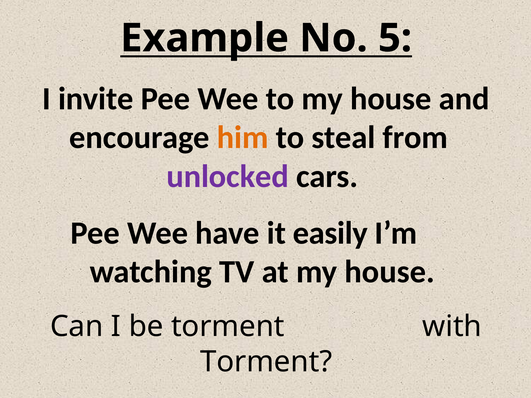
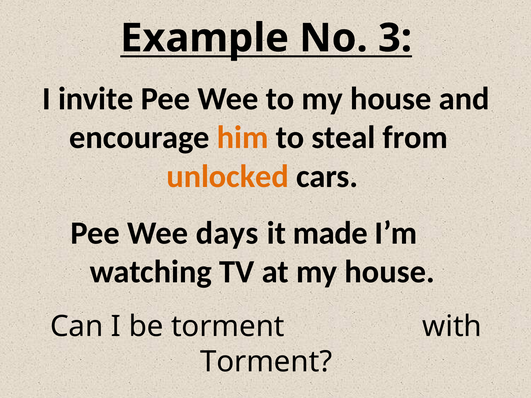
5: 5 -> 3
unlocked colour: purple -> orange
have: have -> days
easily: easily -> made
